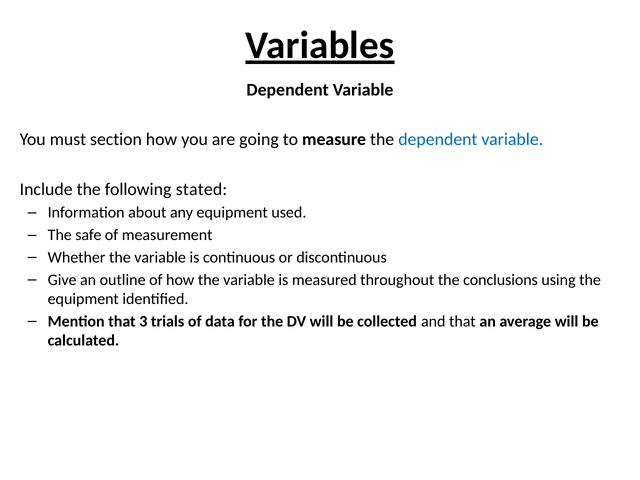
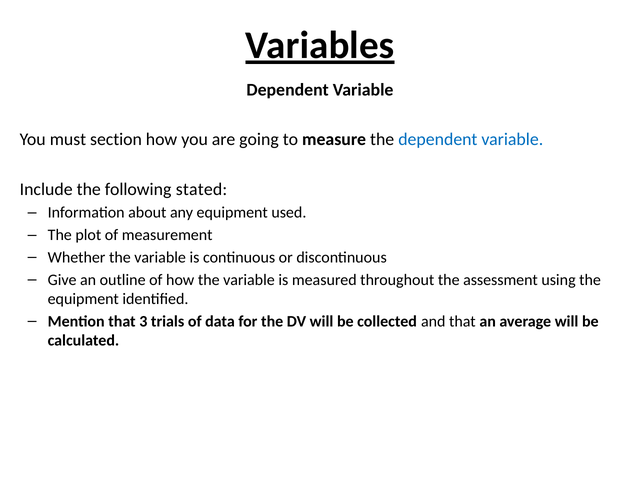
safe: safe -> plot
conclusions: conclusions -> assessment
